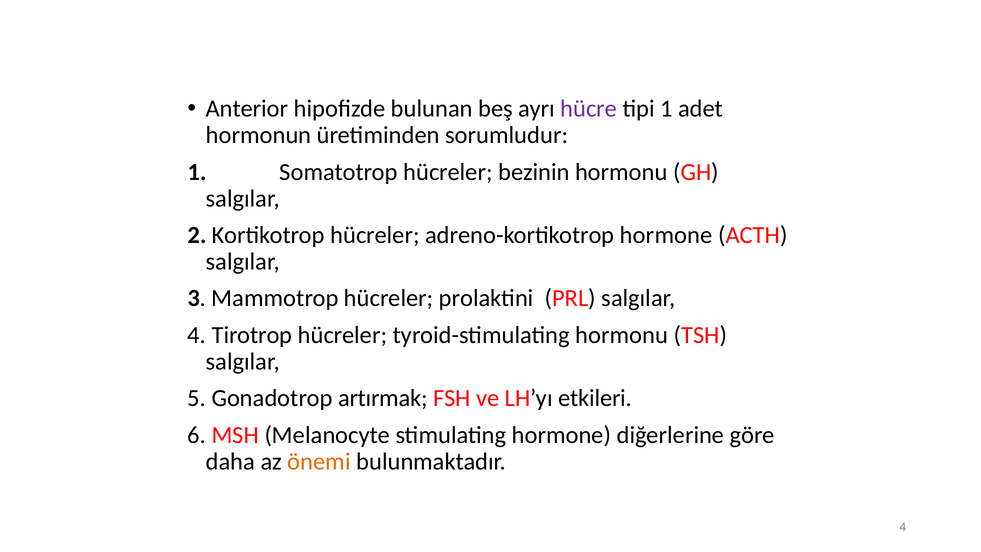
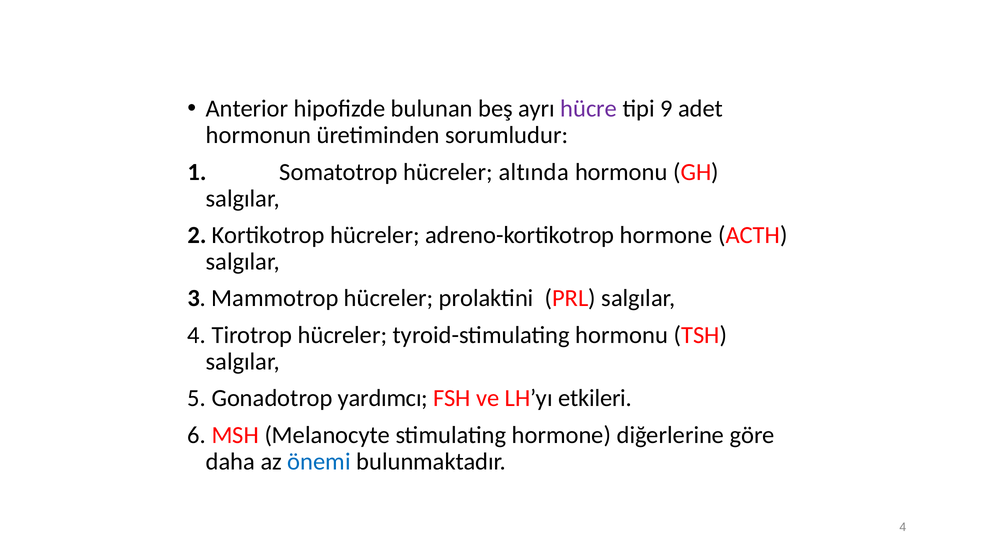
tipi 1: 1 -> 9
bezinin: bezinin -> altında
artırmak: artırmak -> yardımcı
önemi colour: orange -> blue
